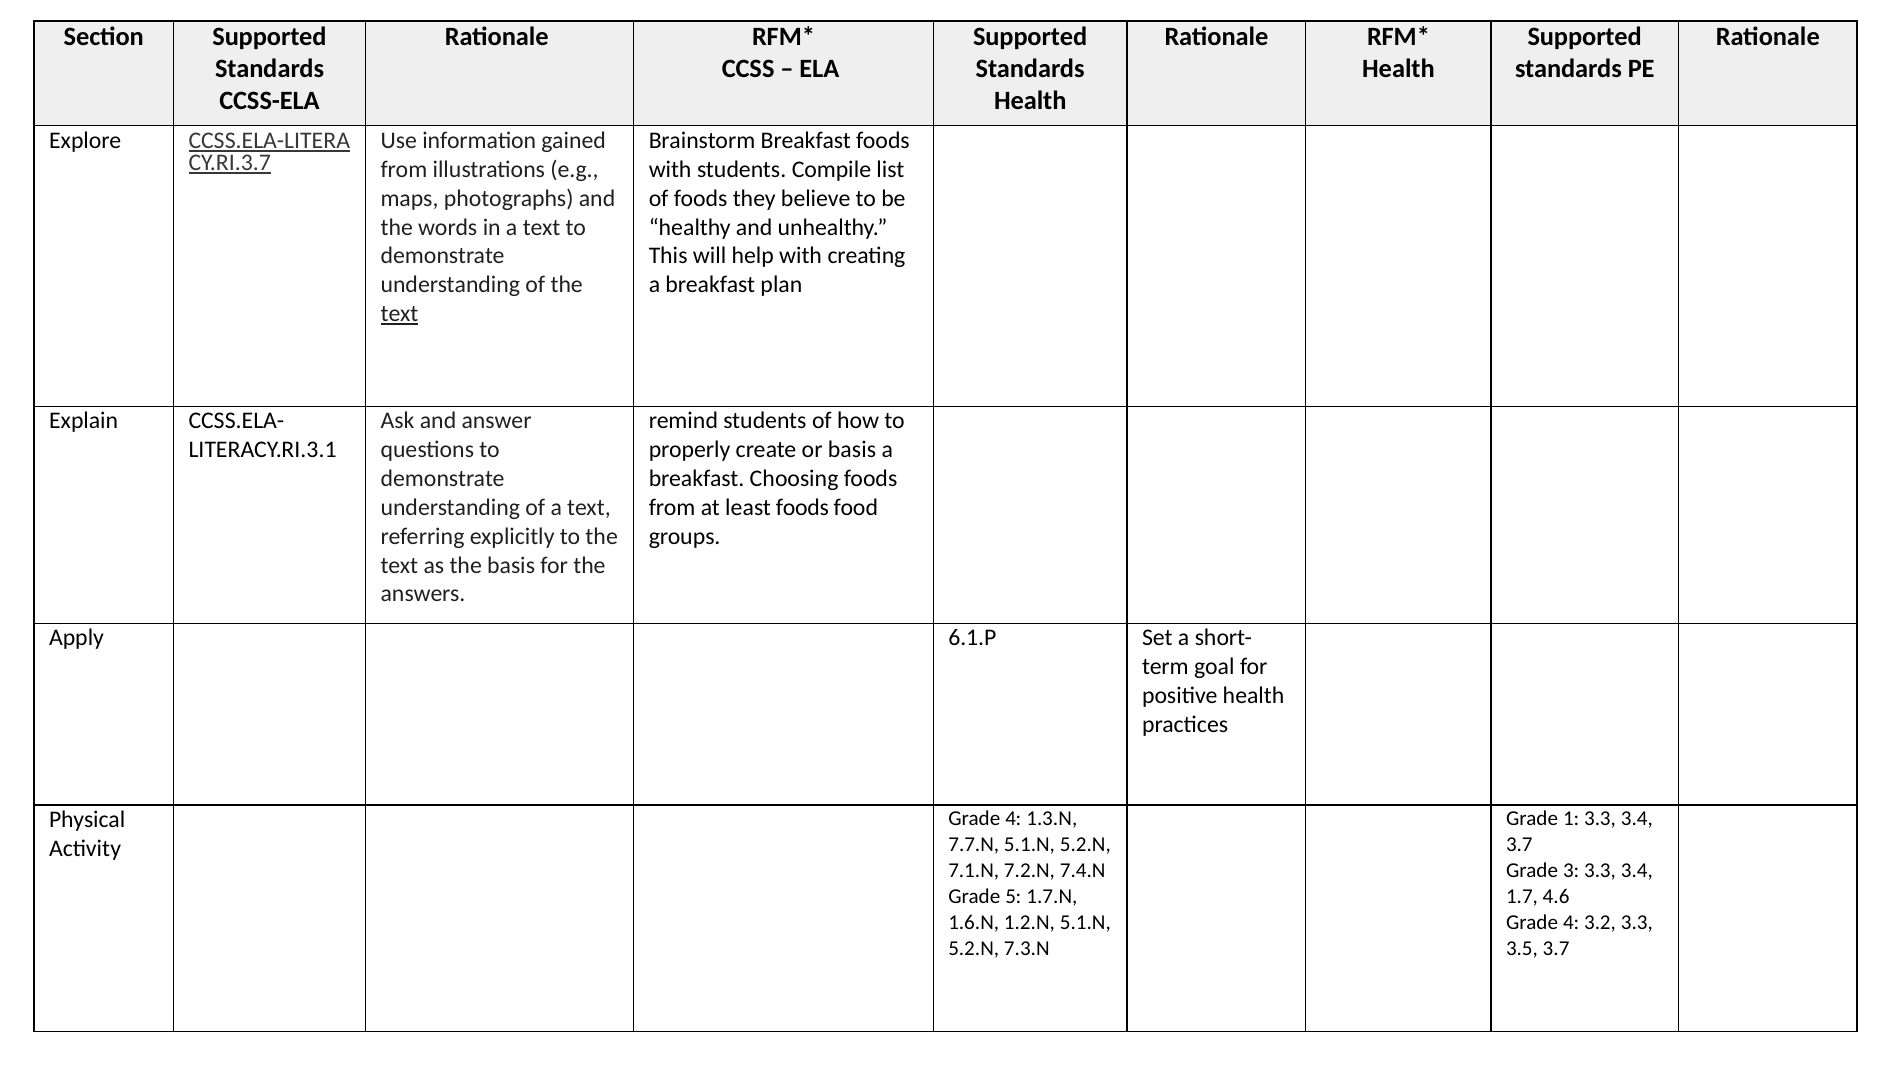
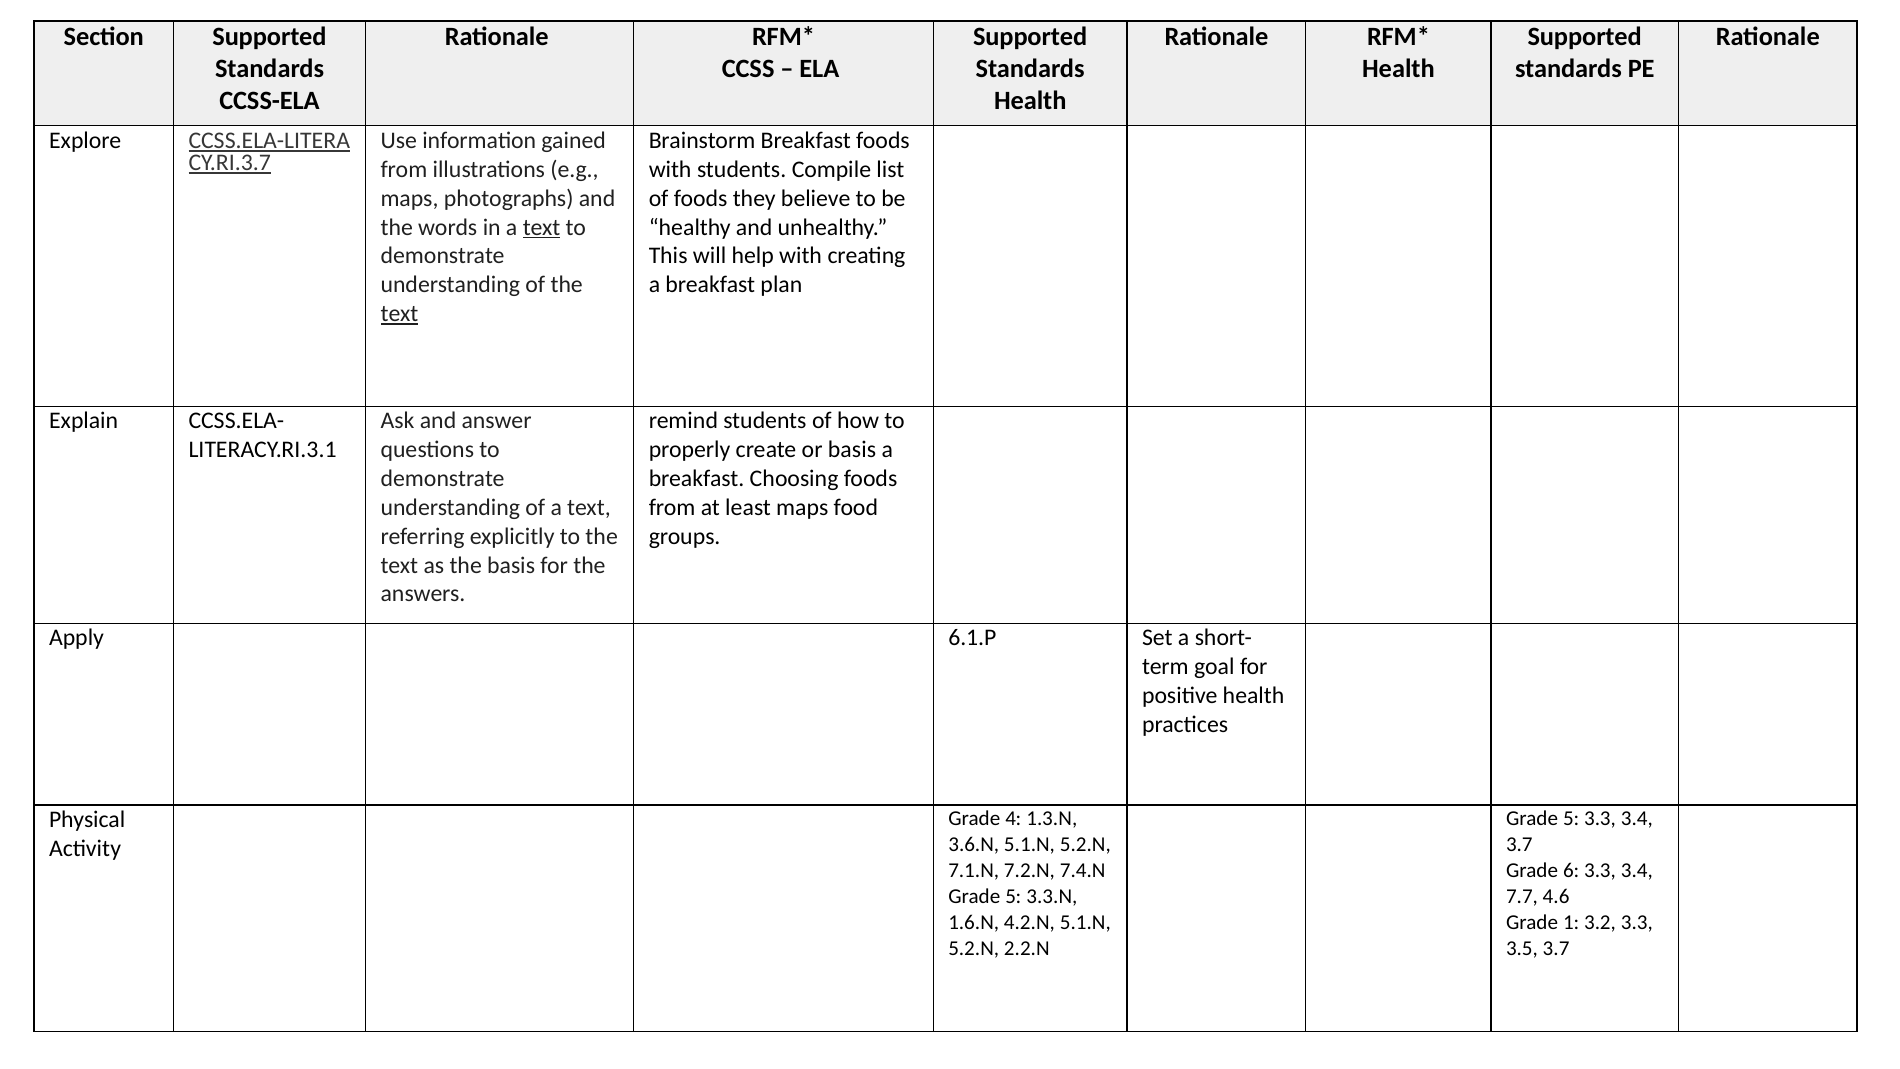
text at (542, 227) underline: none -> present
least foods: foods -> maps
1 at (1571, 818): 1 -> 5
7.7.N: 7.7.N -> 3.6.N
3: 3 -> 6
1.7.N: 1.7.N -> 3.3.N
1.7: 1.7 -> 7.7
1.2.N: 1.2.N -> 4.2.N
4 at (1571, 922): 4 -> 1
7.3.N: 7.3.N -> 2.2.N
